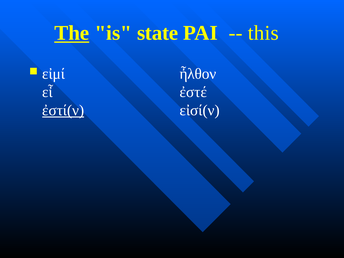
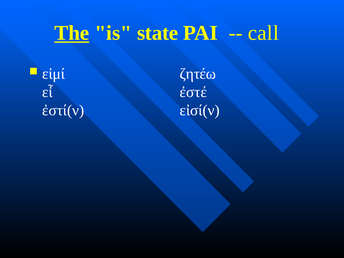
this: this -> call
ἦλθον: ἦλθον -> ζητέω
ἐστί(ν underline: present -> none
